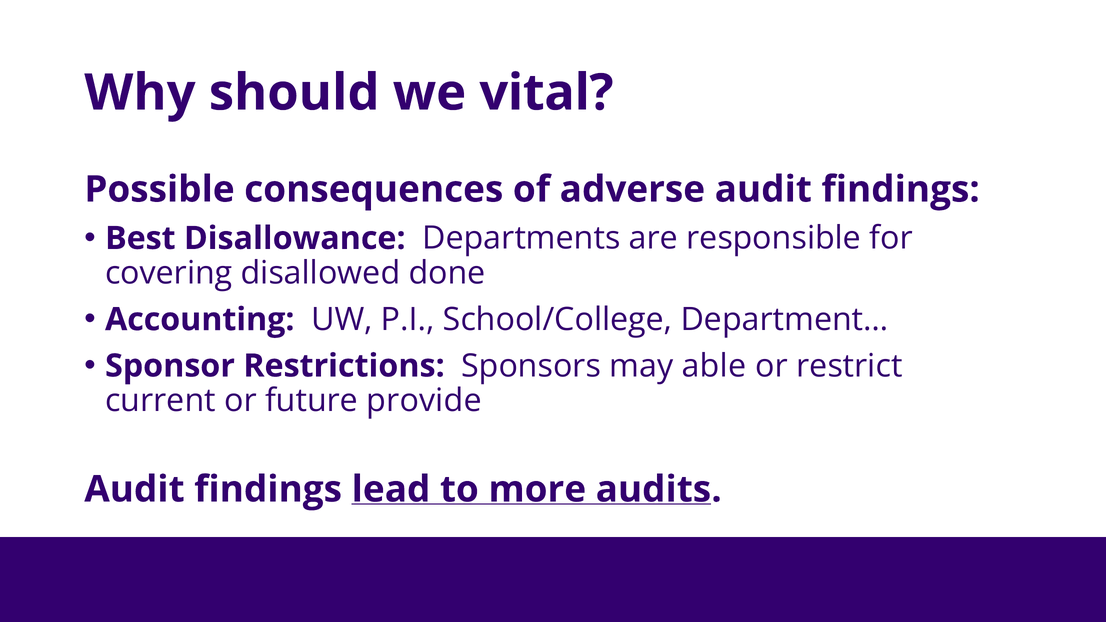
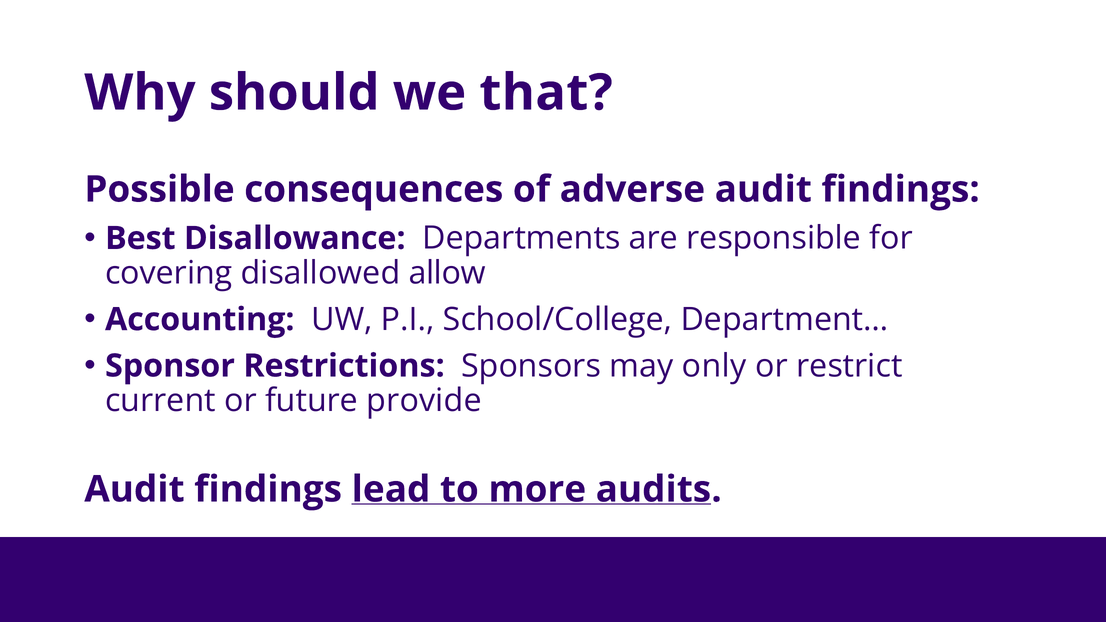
vital: vital -> that
done: done -> allow
able: able -> only
